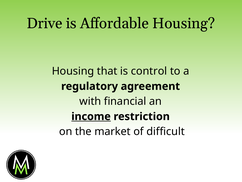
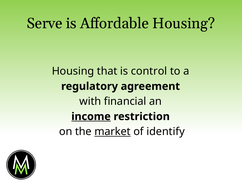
Drive: Drive -> Serve
market underline: none -> present
difficult: difficult -> identify
